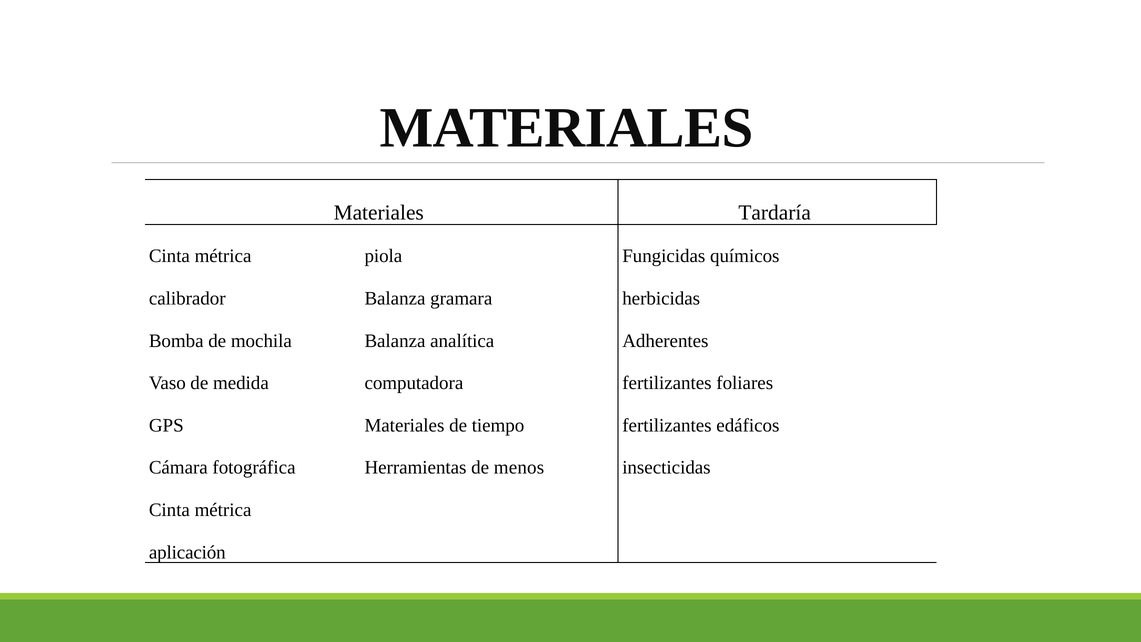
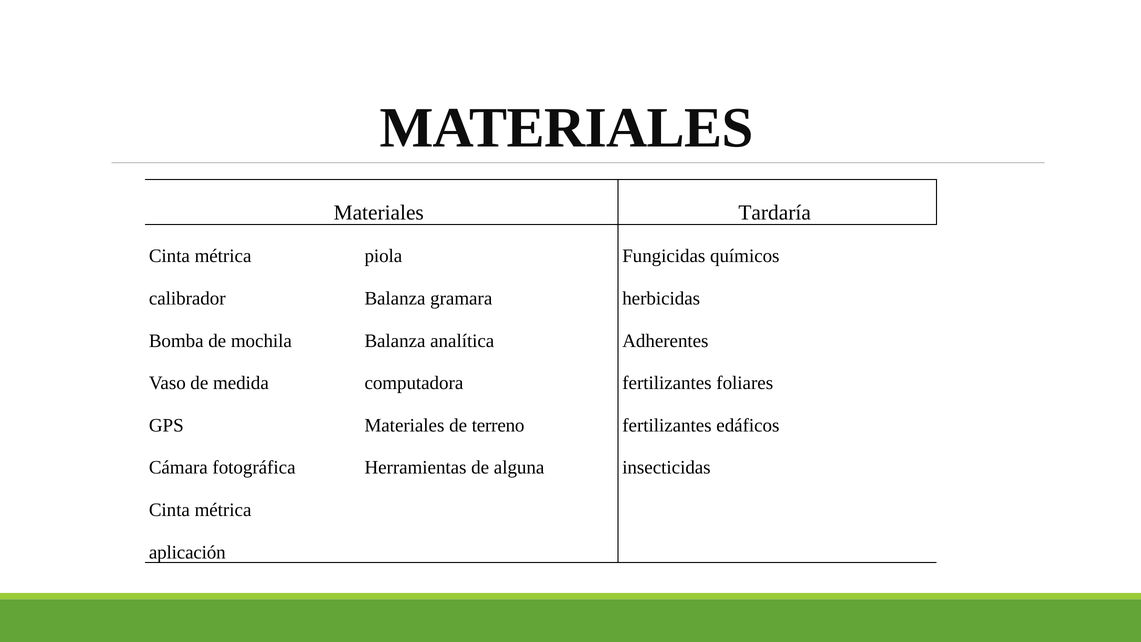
tiempo: tiempo -> terreno
menos: menos -> alguna
